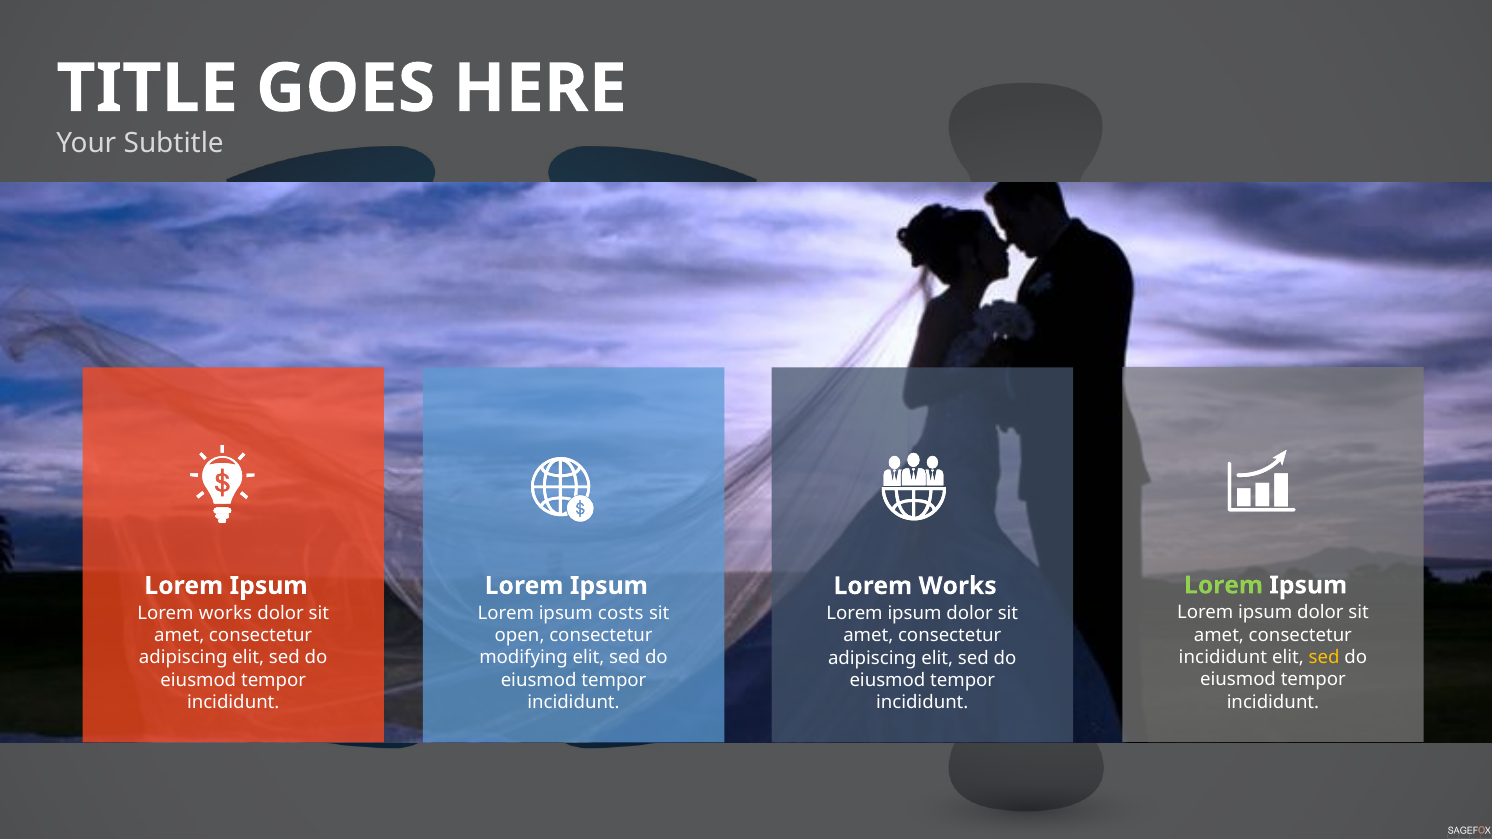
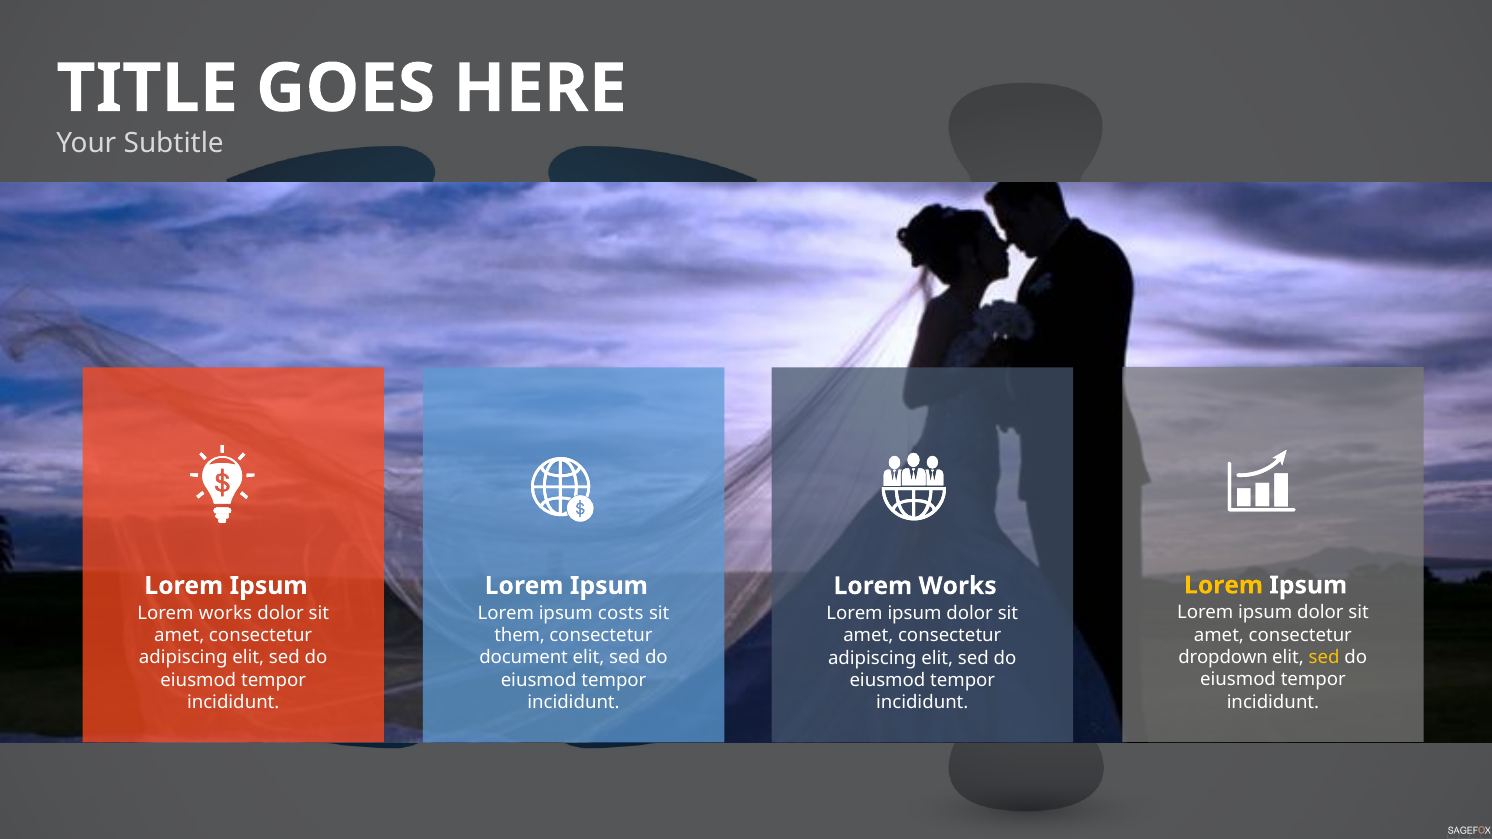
Lorem at (1224, 585) colour: light green -> yellow
open: open -> them
incididunt at (1223, 657): incididunt -> dropdown
modifying: modifying -> document
